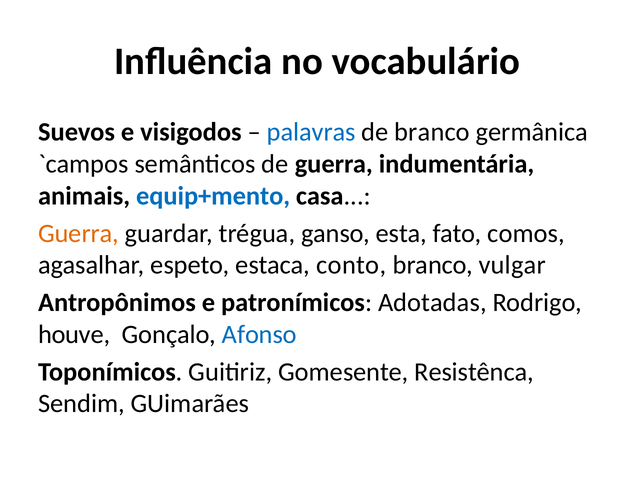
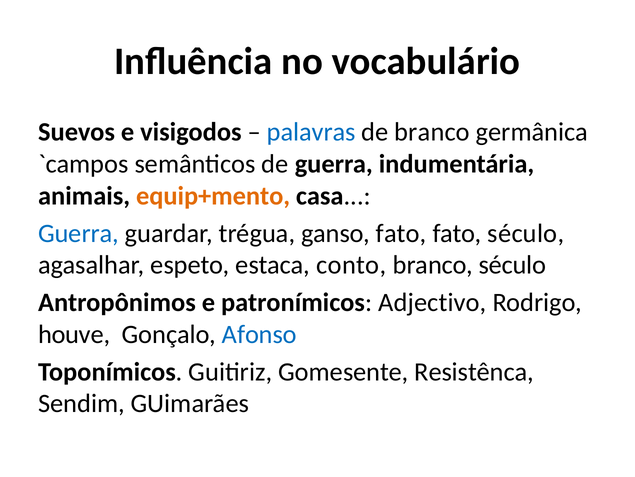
equip+mento colour: blue -> orange
Guerra at (79, 233) colour: orange -> blue
ganso esta: esta -> fato
fato comos: comos -> século
branco vulgar: vulgar -> século
Adotadas: Adotadas -> Adjectivo
